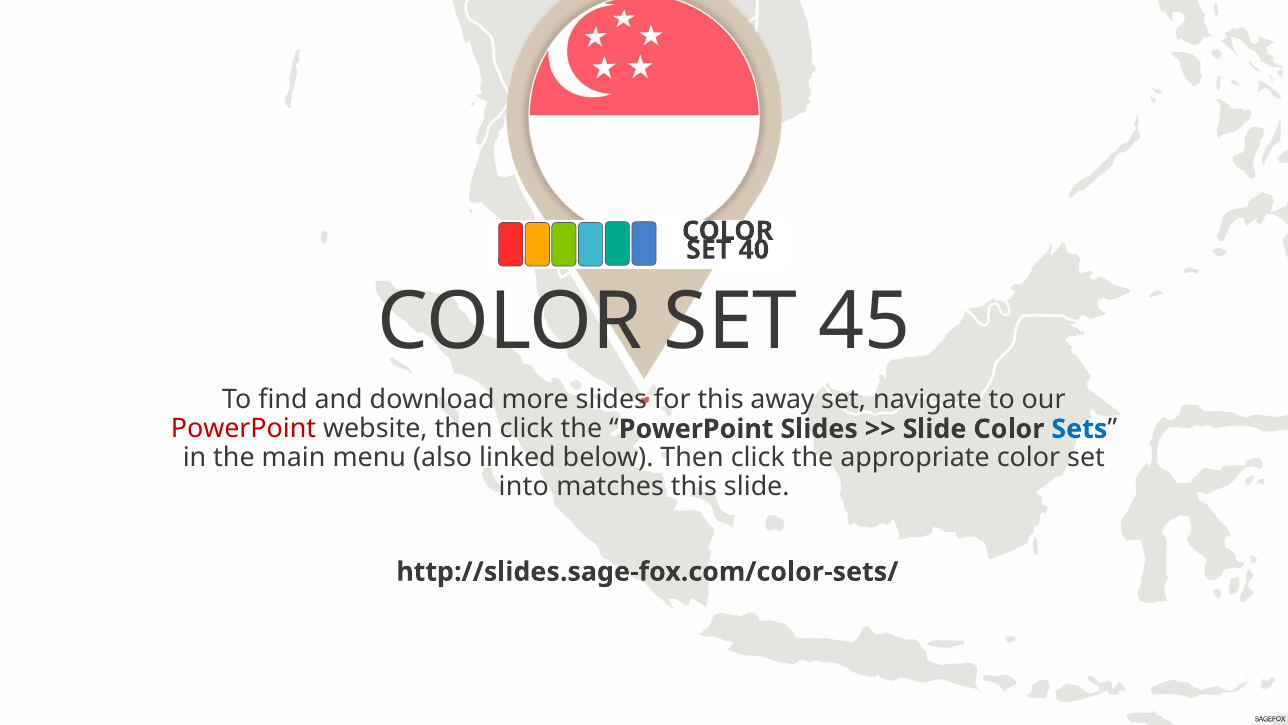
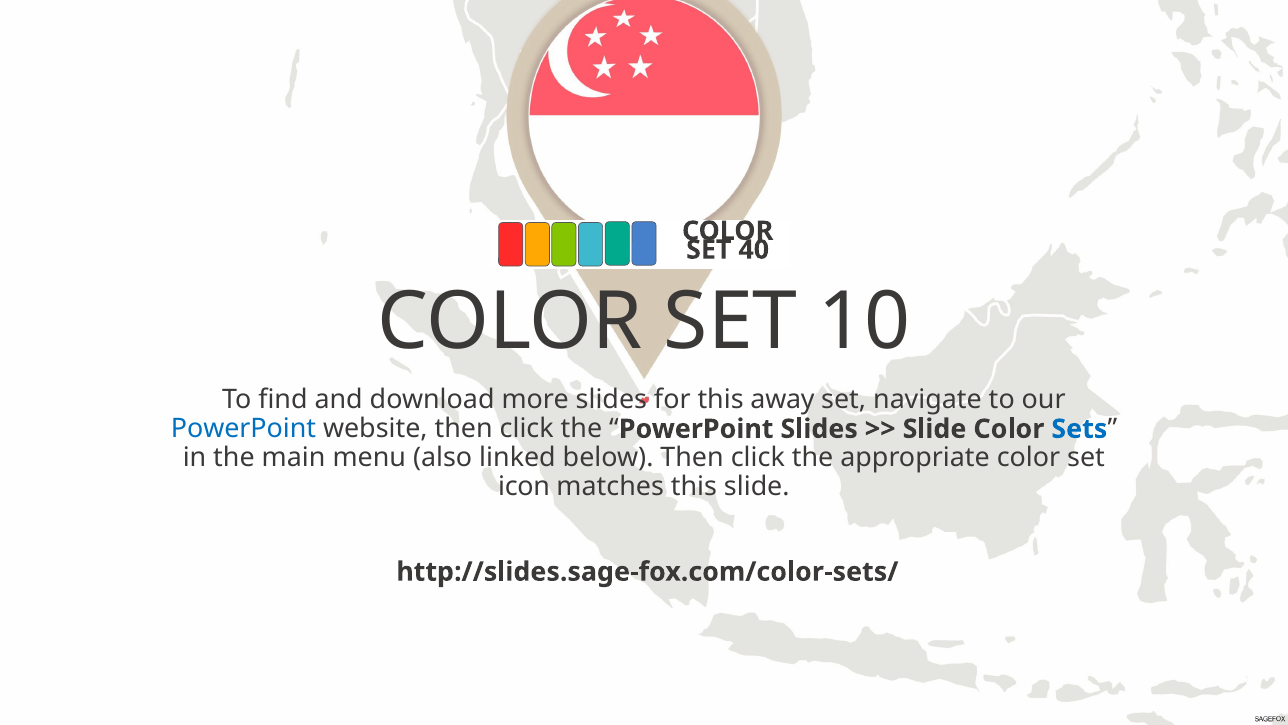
45: 45 -> 10
PowerPoint at (243, 429) colour: red -> blue
into: into -> icon
